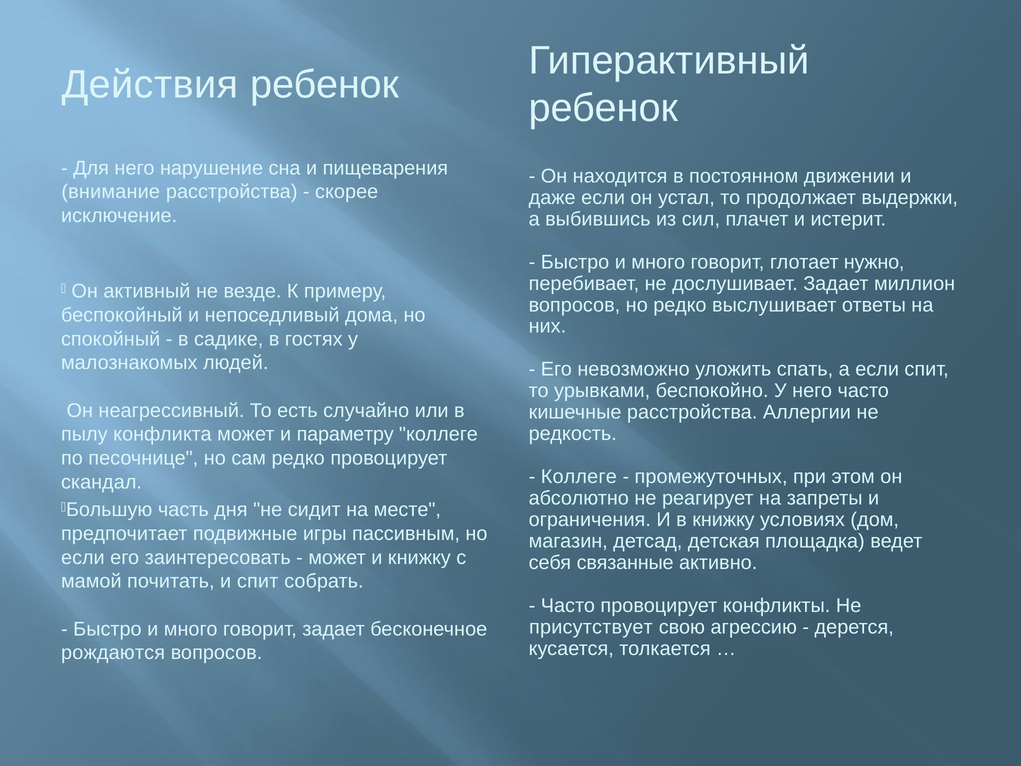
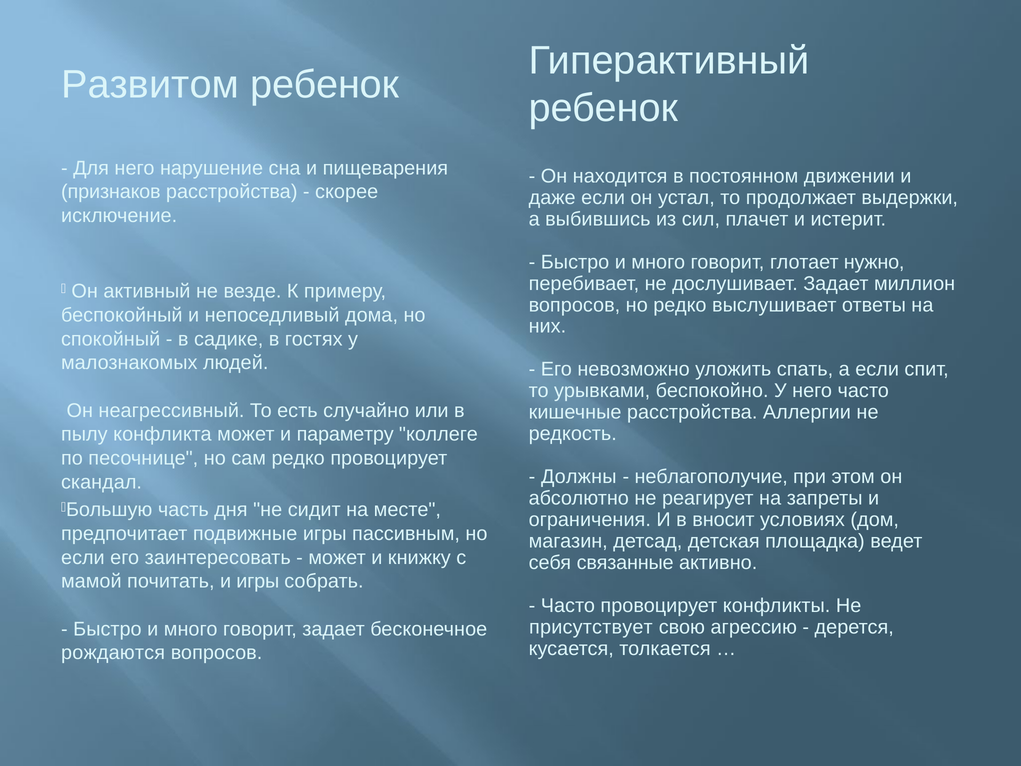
Действия: Действия -> Развитом
внимание: внимание -> признаков
Коллеге at (579, 477): Коллеге -> Должны
промежуточных: промежуточных -> неблагополучие
в книжку: книжку -> вносит
и спит: спит -> игры
